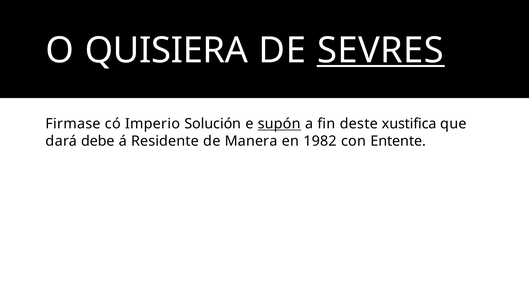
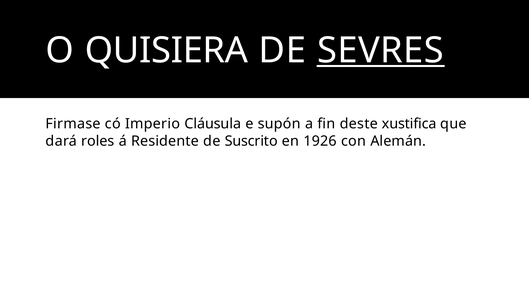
Solución: Solución -> Cláusula
supón underline: present -> none
debe: debe -> roles
Manera: Manera -> Suscrito
1982: 1982 -> 1926
Entente: Entente -> Alemán
